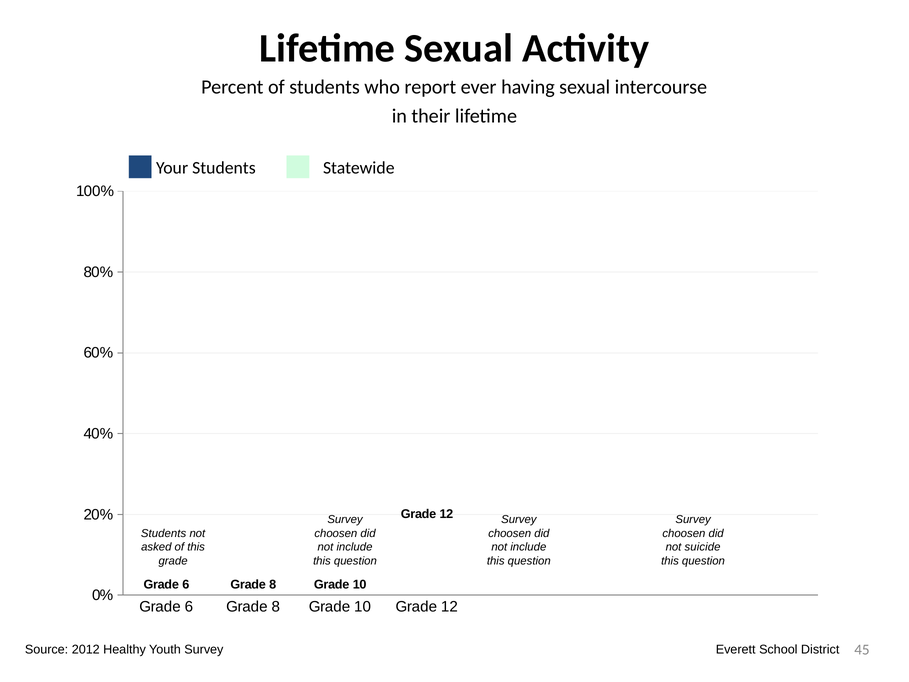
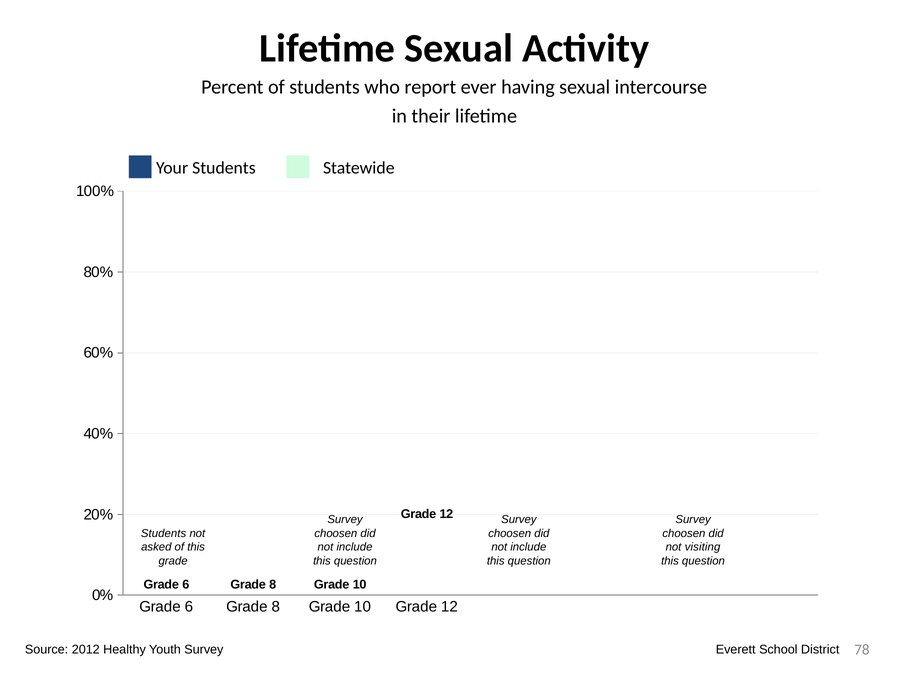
suicide: suicide -> visiting
45: 45 -> 78
